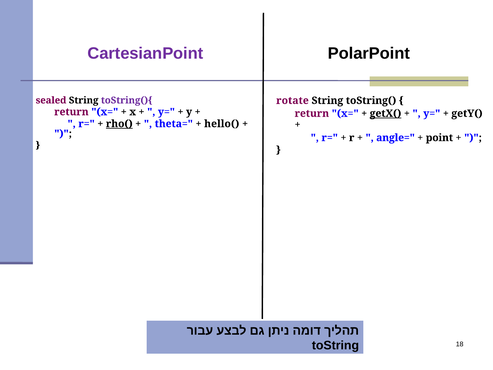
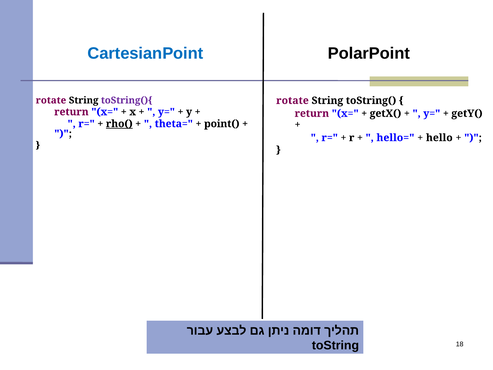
CartesianPoint colour: purple -> blue
sealed at (51, 100): sealed -> rotate
getX( underline: present -> none
hello(: hello( -> point(
angle=: angle= -> hello=
point: point -> hello
